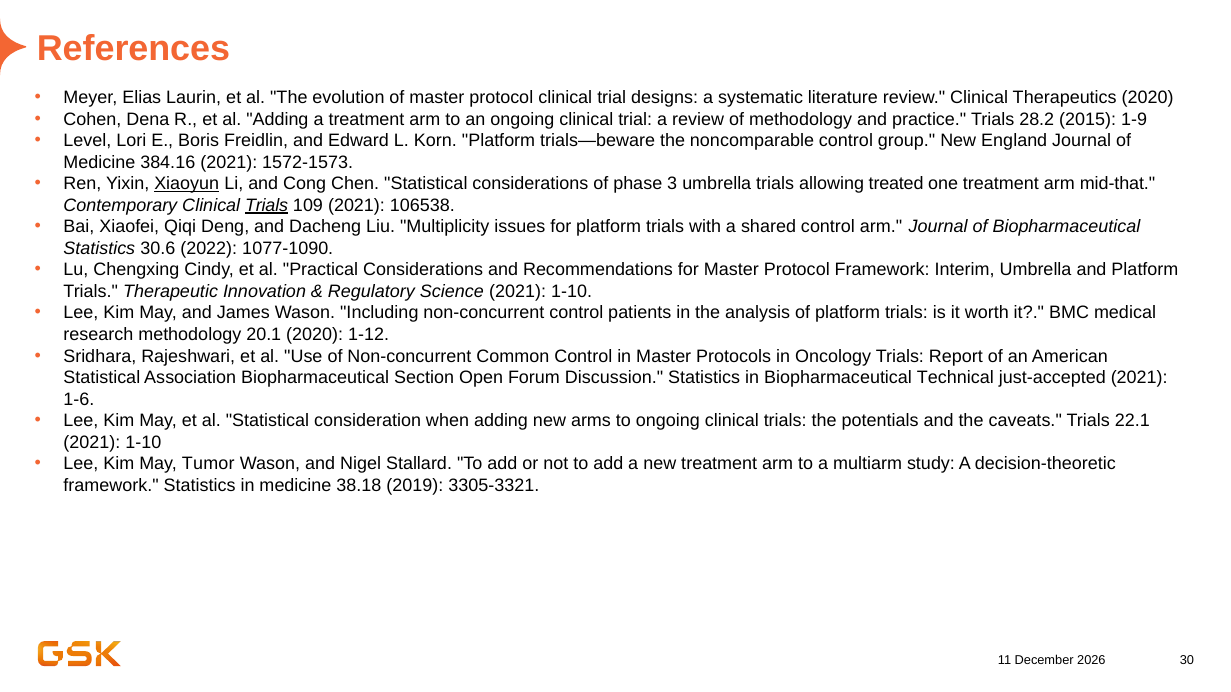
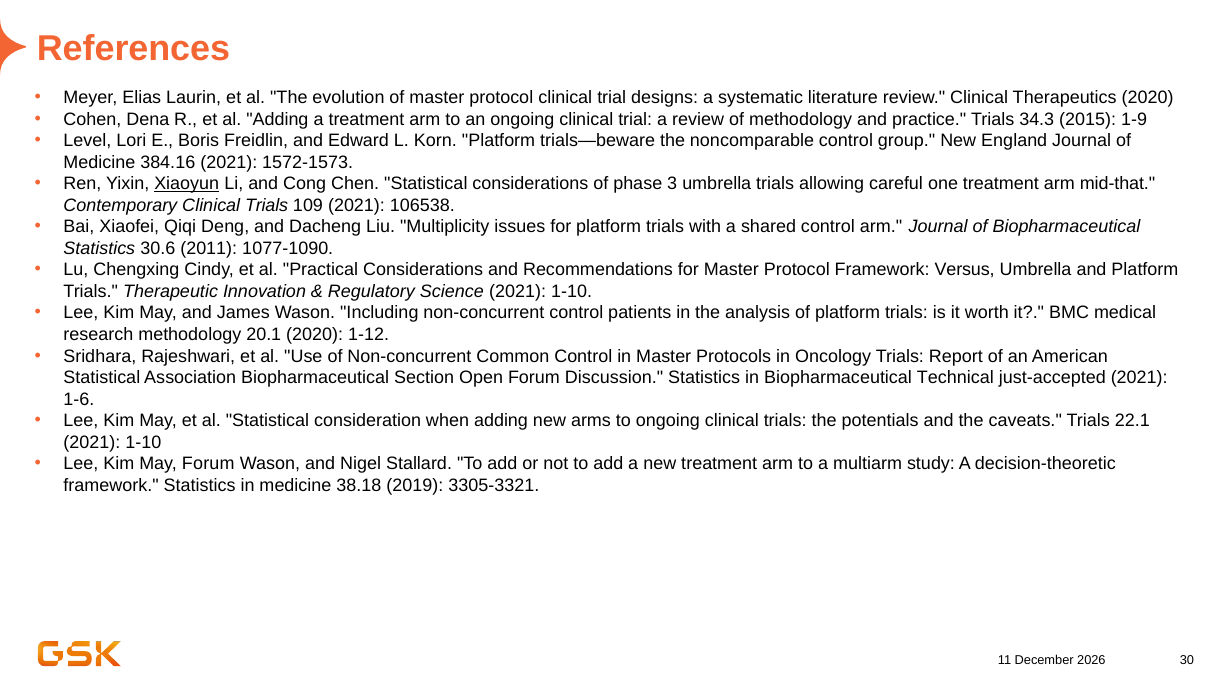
28.2: 28.2 -> 34.3
treated: treated -> careful
Trials at (267, 205) underline: present -> none
2022: 2022 -> 2011
Interim: Interim -> Versus
May Tumor: Tumor -> Forum
